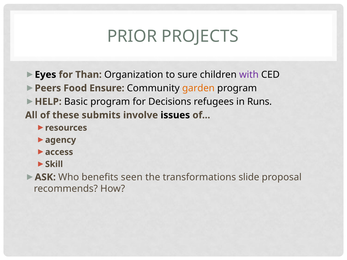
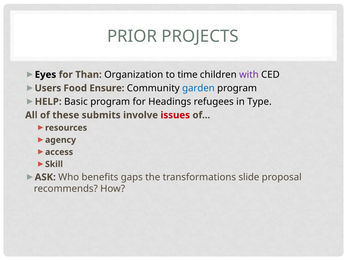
sure: sure -> time
Peers: Peers -> Users
garden colour: orange -> blue
Decisions: Decisions -> Headings
Runs: Runs -> Type
issues colour: black -> red
seen: seen -> gaps
